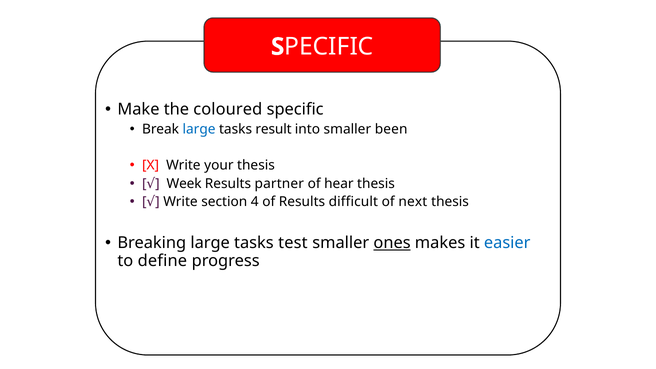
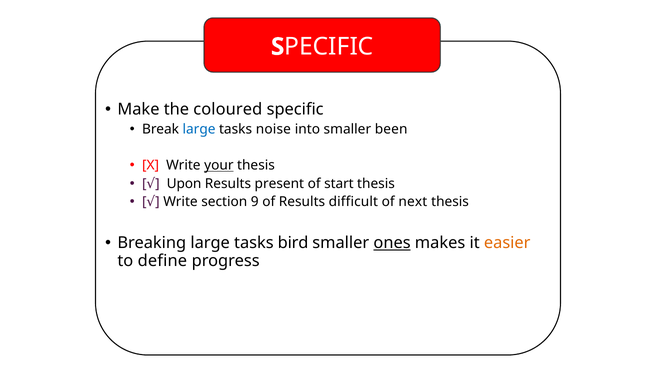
result: result -> noise
your underline: none -> present
Week: Week -> Upon
partner: partner -> present
hear: hear -> start
4: 4 -> 9
test: test -> bird
easier colour: blue -> orange
